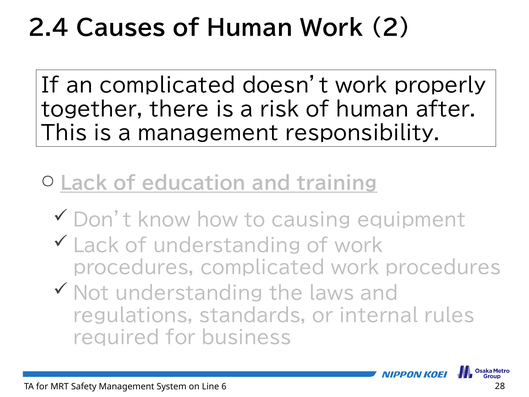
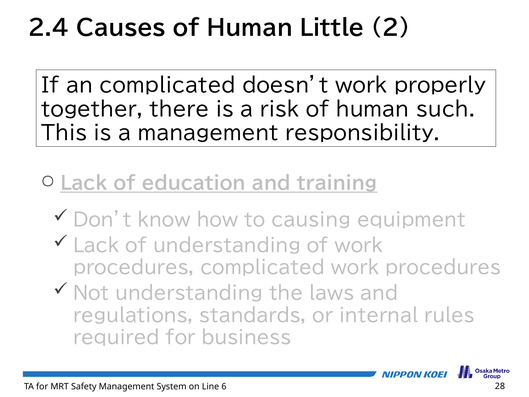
Human Work: Work -> Little
after: after -> such
